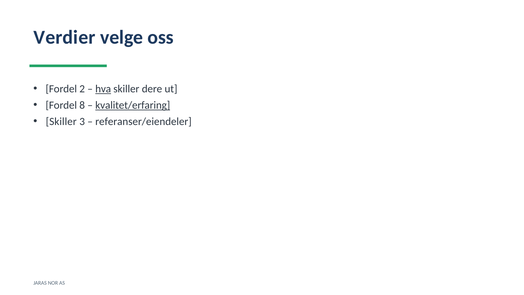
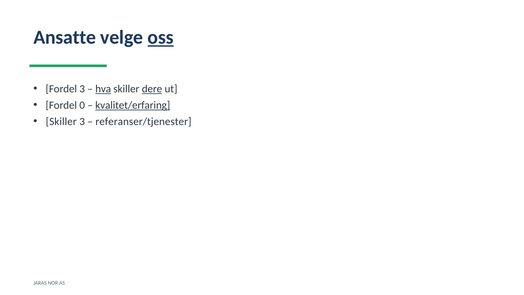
Verdier: Verdier -> Ansatte
oss underline: none -> present
Fordel 2: 2 -> 3
dere underline: none -> present
8: 8 -> 0
referanser/eiendeler: referanser/eiendeler -> referanser/tjenester
